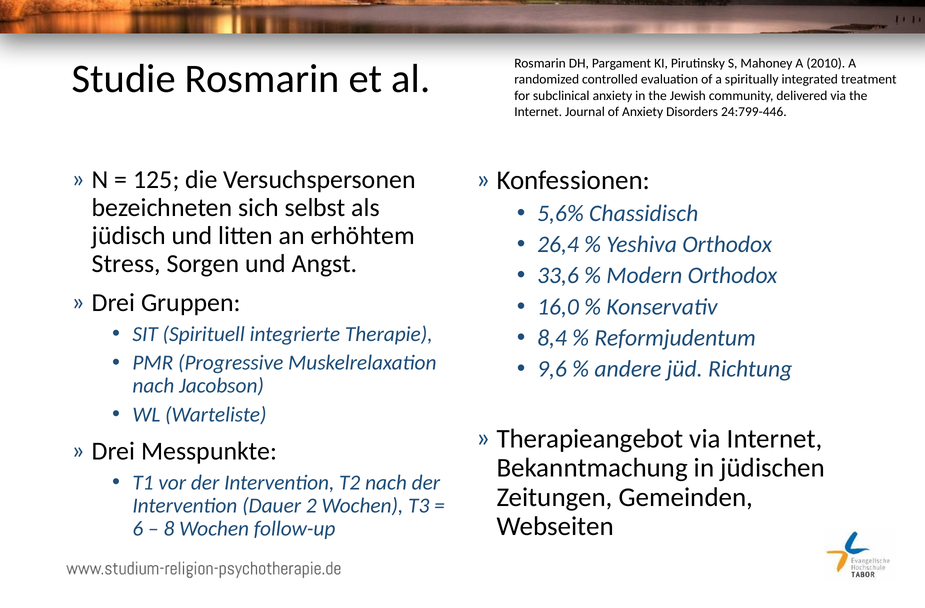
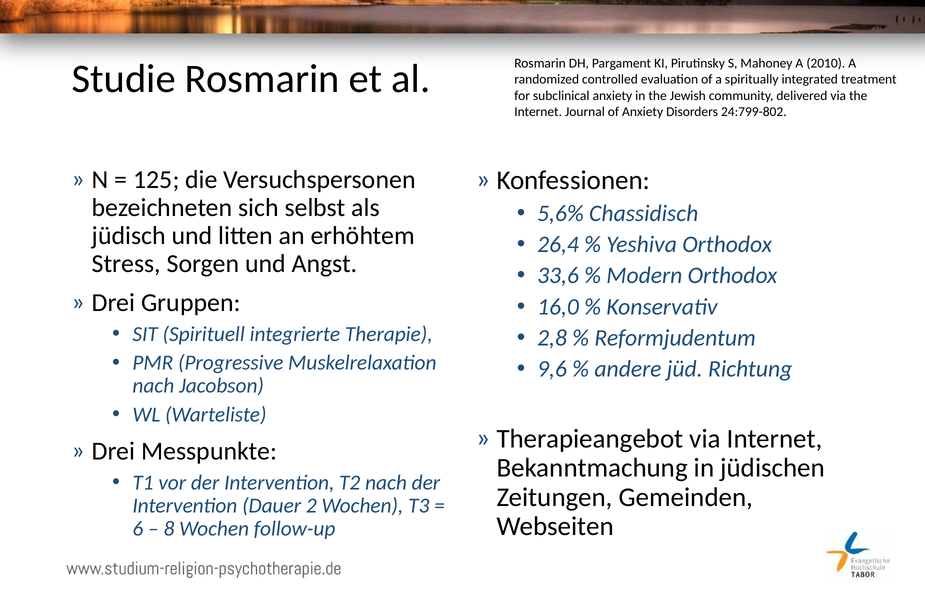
24:799-446: 24:799-446 -> 24:799-802
8,4: 8,4 -> 2,8
